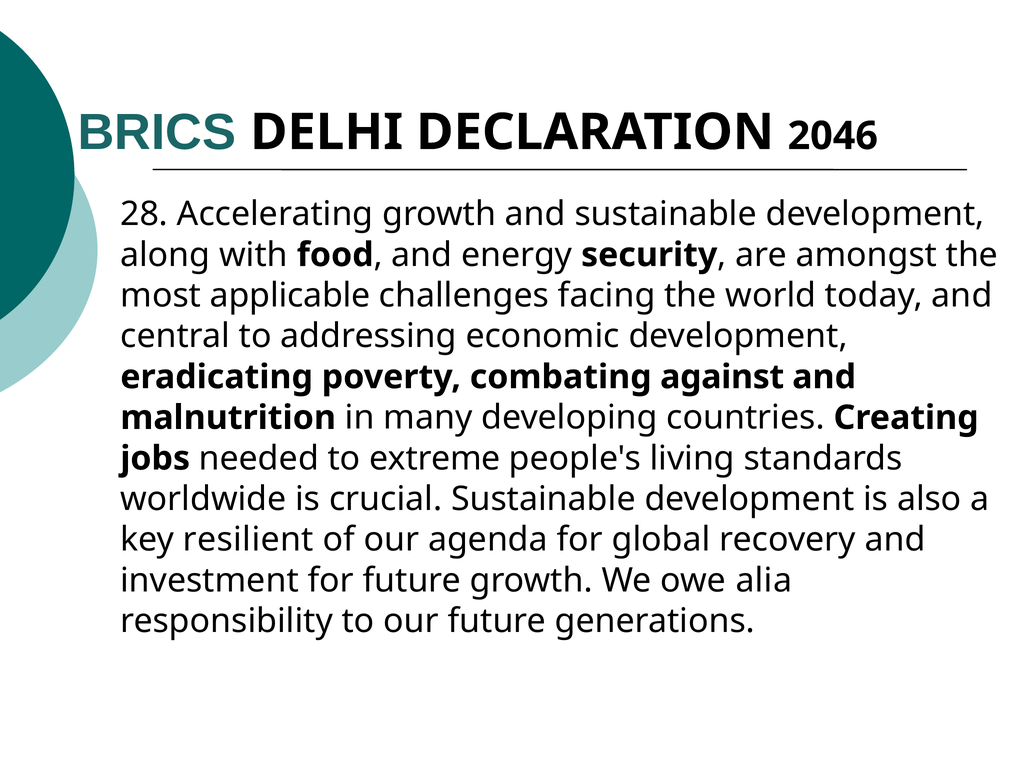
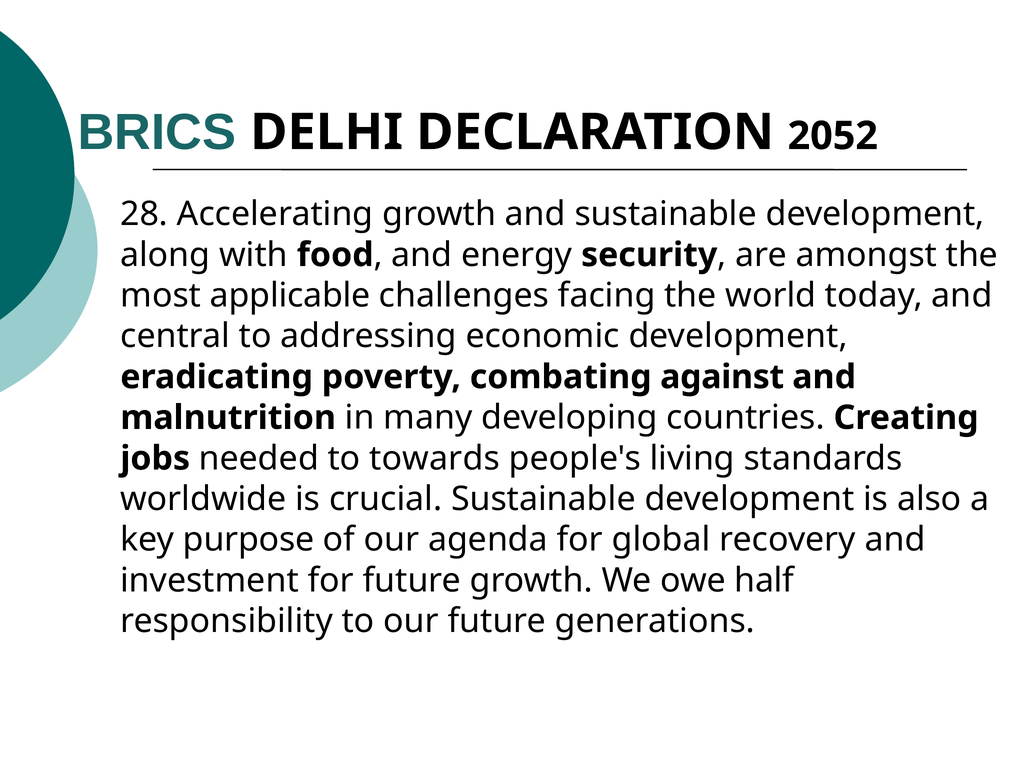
2046: 2046 -> 2052
extreme: extreme -> towards
resilient: resilient -> purpose
alia: alia -> half
